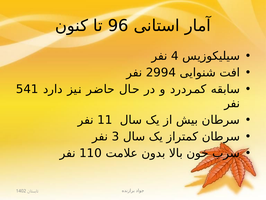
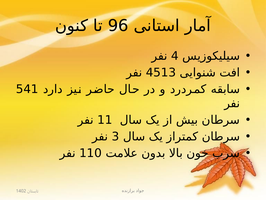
2994: 2994 -> 4513
